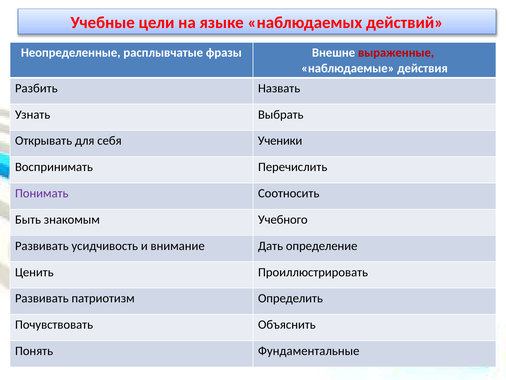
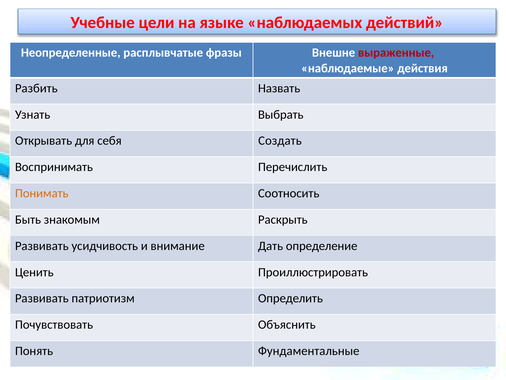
Ученики: Ученики -> Создать
Понимать colour: purple -> orange
Учебного: Учебного -> Раскрыть
